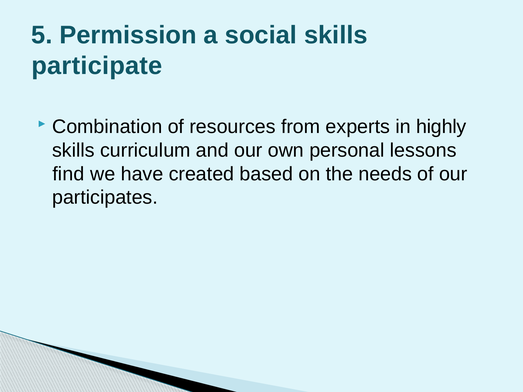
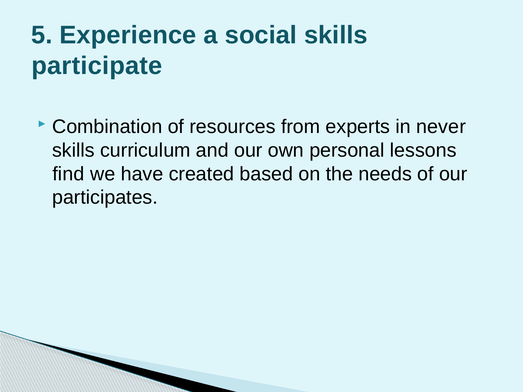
Permission: Permission -> Experience
highly: highly -> never
